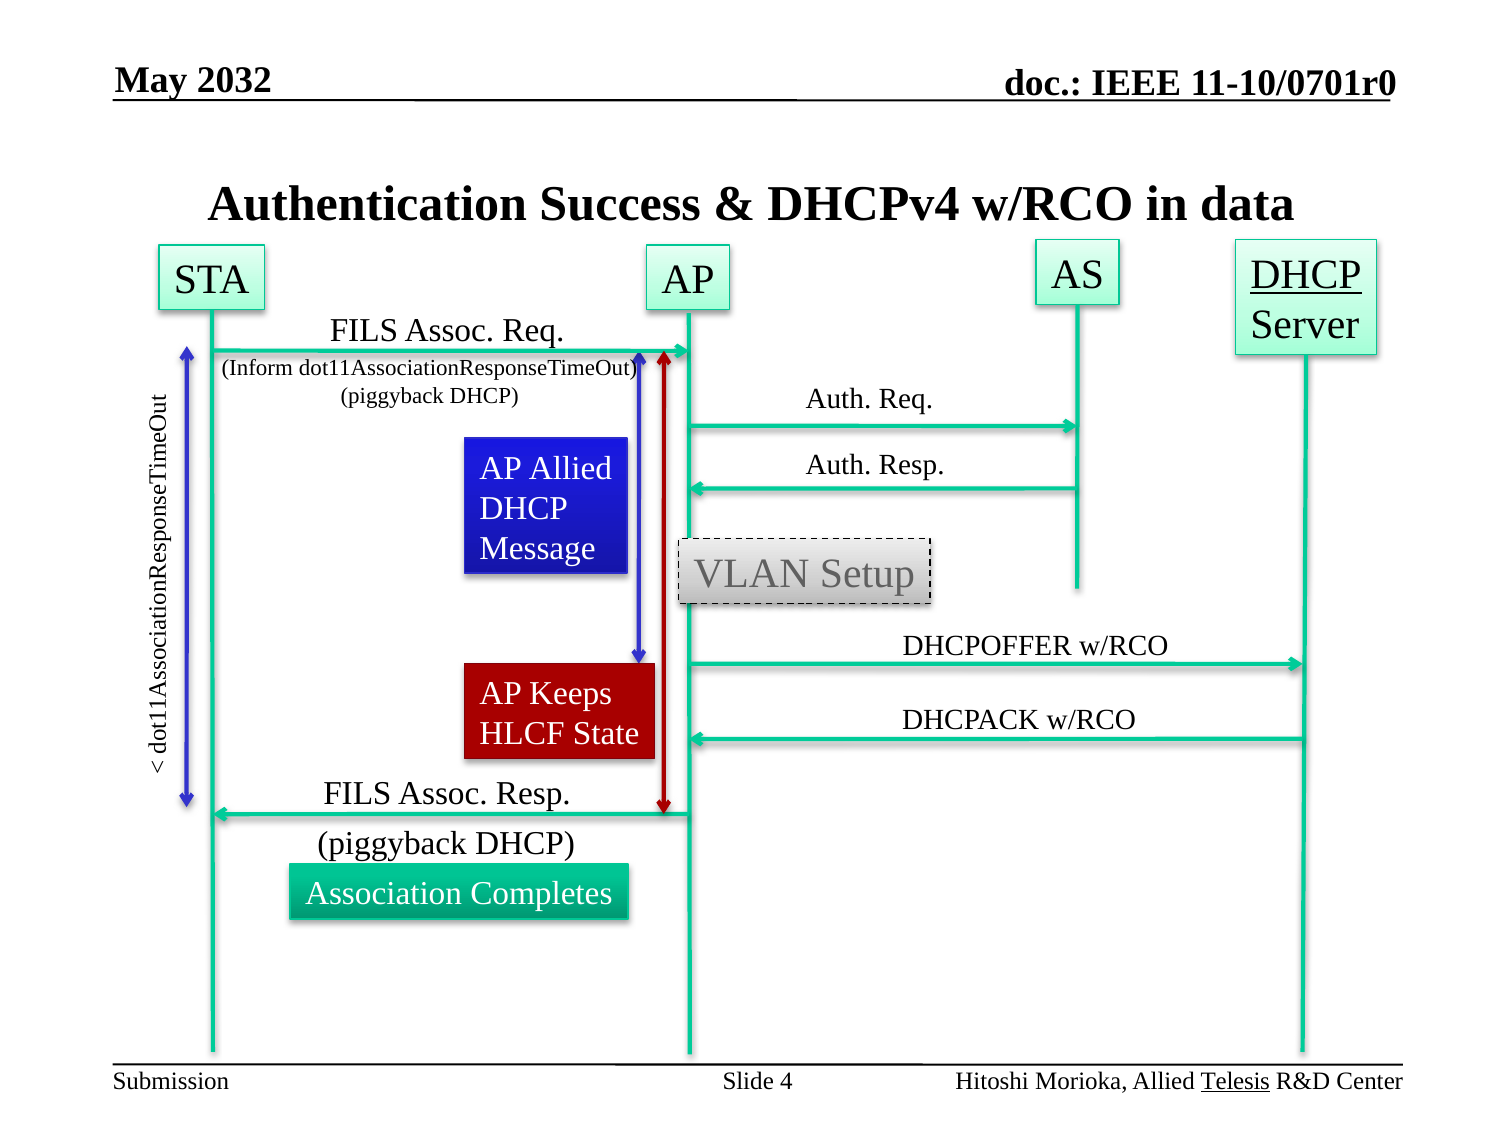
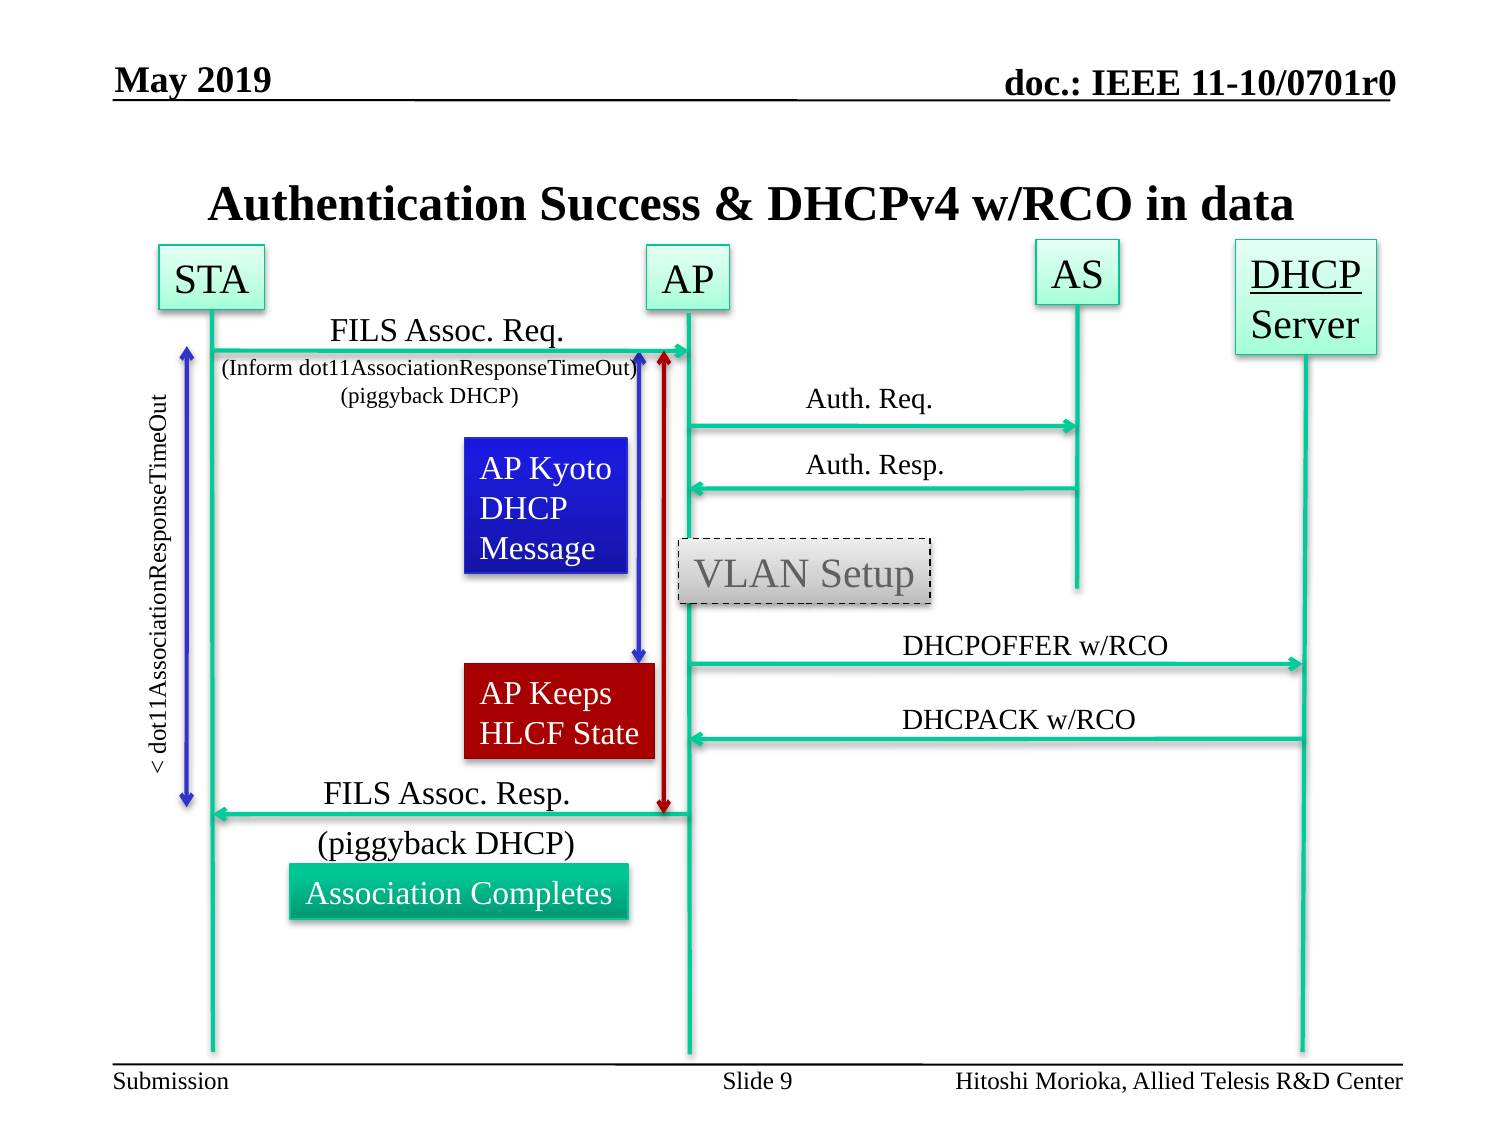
2032: 2032 -> 2019
AP Allied: Allied -> Kyoto
4: 4 -> 9
Telesis underline: present -> none
